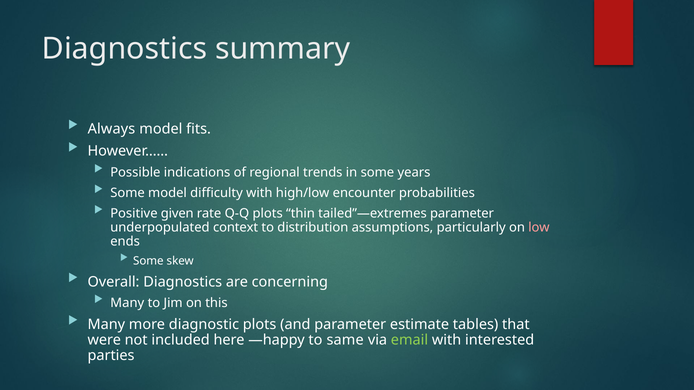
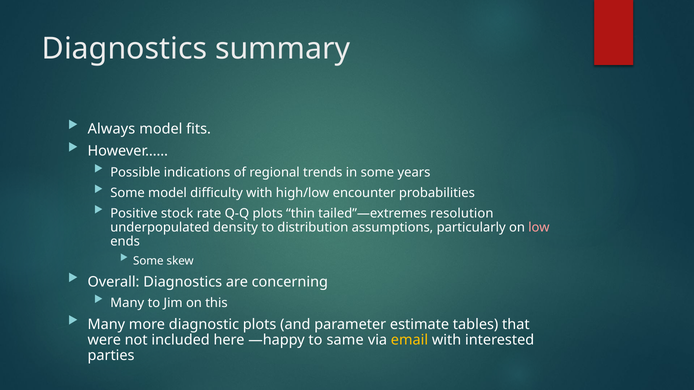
given: given -> stock
tailed”—extremes parameter: parameter -> resolution
context: context -> density
email colour: light green -> yellow
